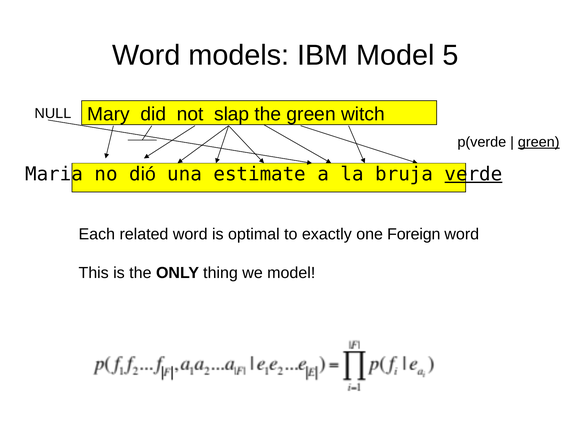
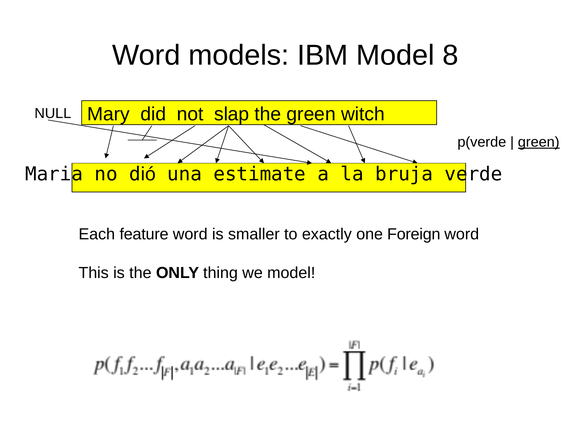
5: 5 -> 8
verde underline: present -> none
related: related -> feature
optimal: optimal -> smaller
